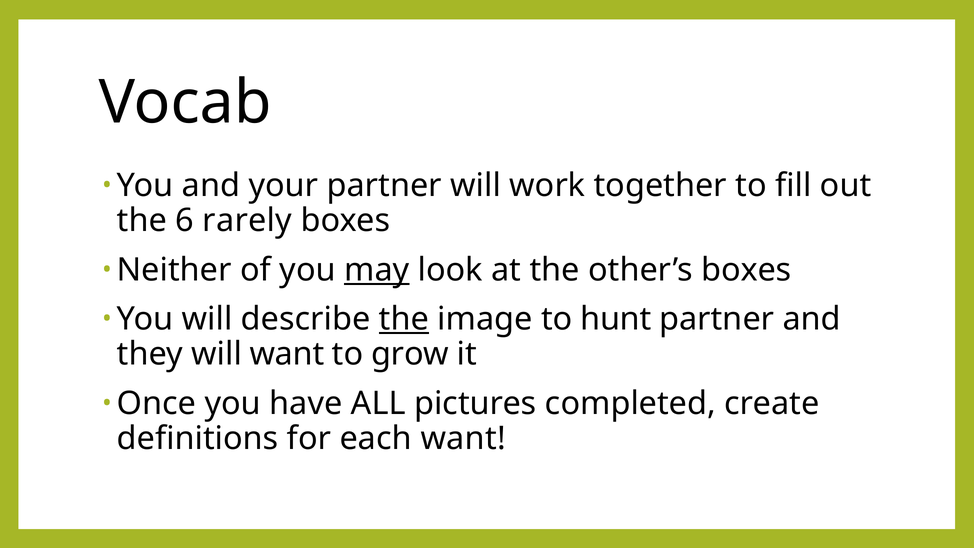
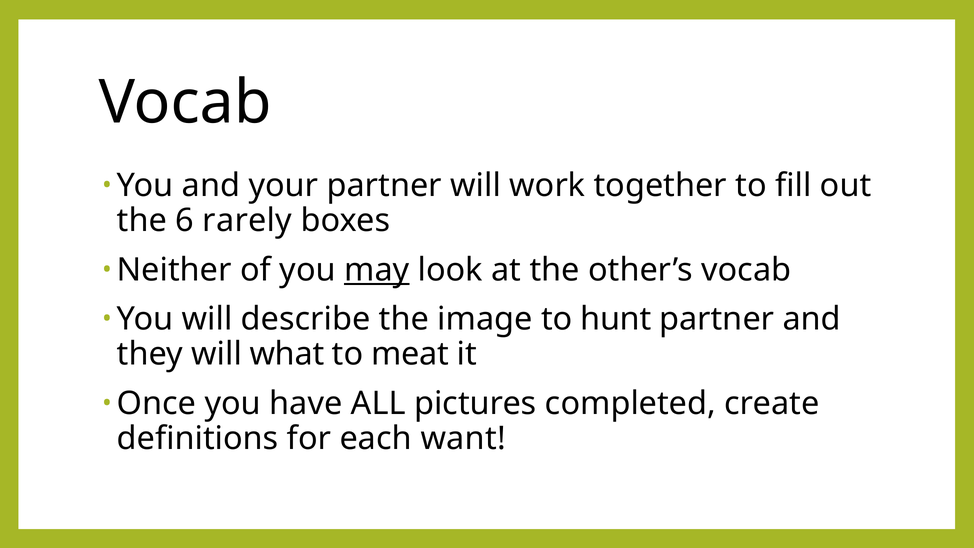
other’s boxes: boxes -> vocab
the at (404, 319) underline: present -> none
will want: want -> what
grow: grow -> meat
